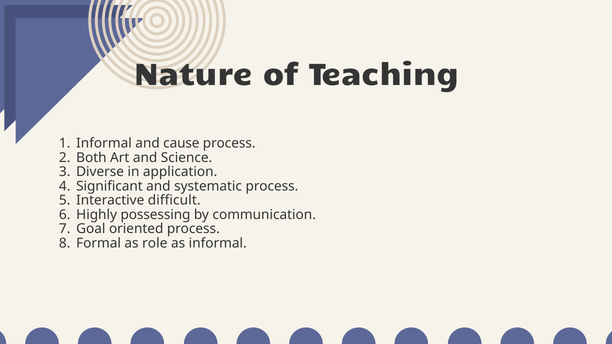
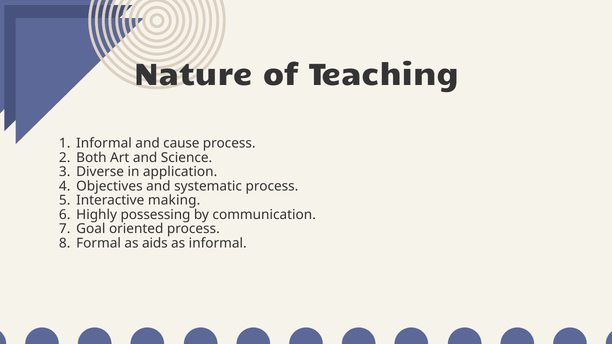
Significant: Significant -> Objectives
difficult: difficult -> making
role: role -> aids
